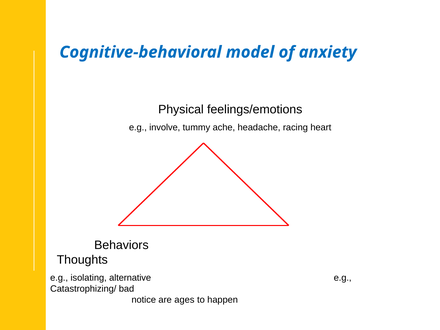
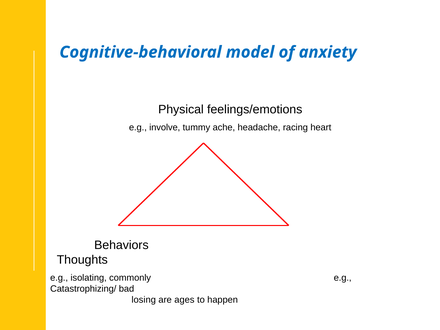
alternative: alternative -> commonly
notice: notice -> losing
